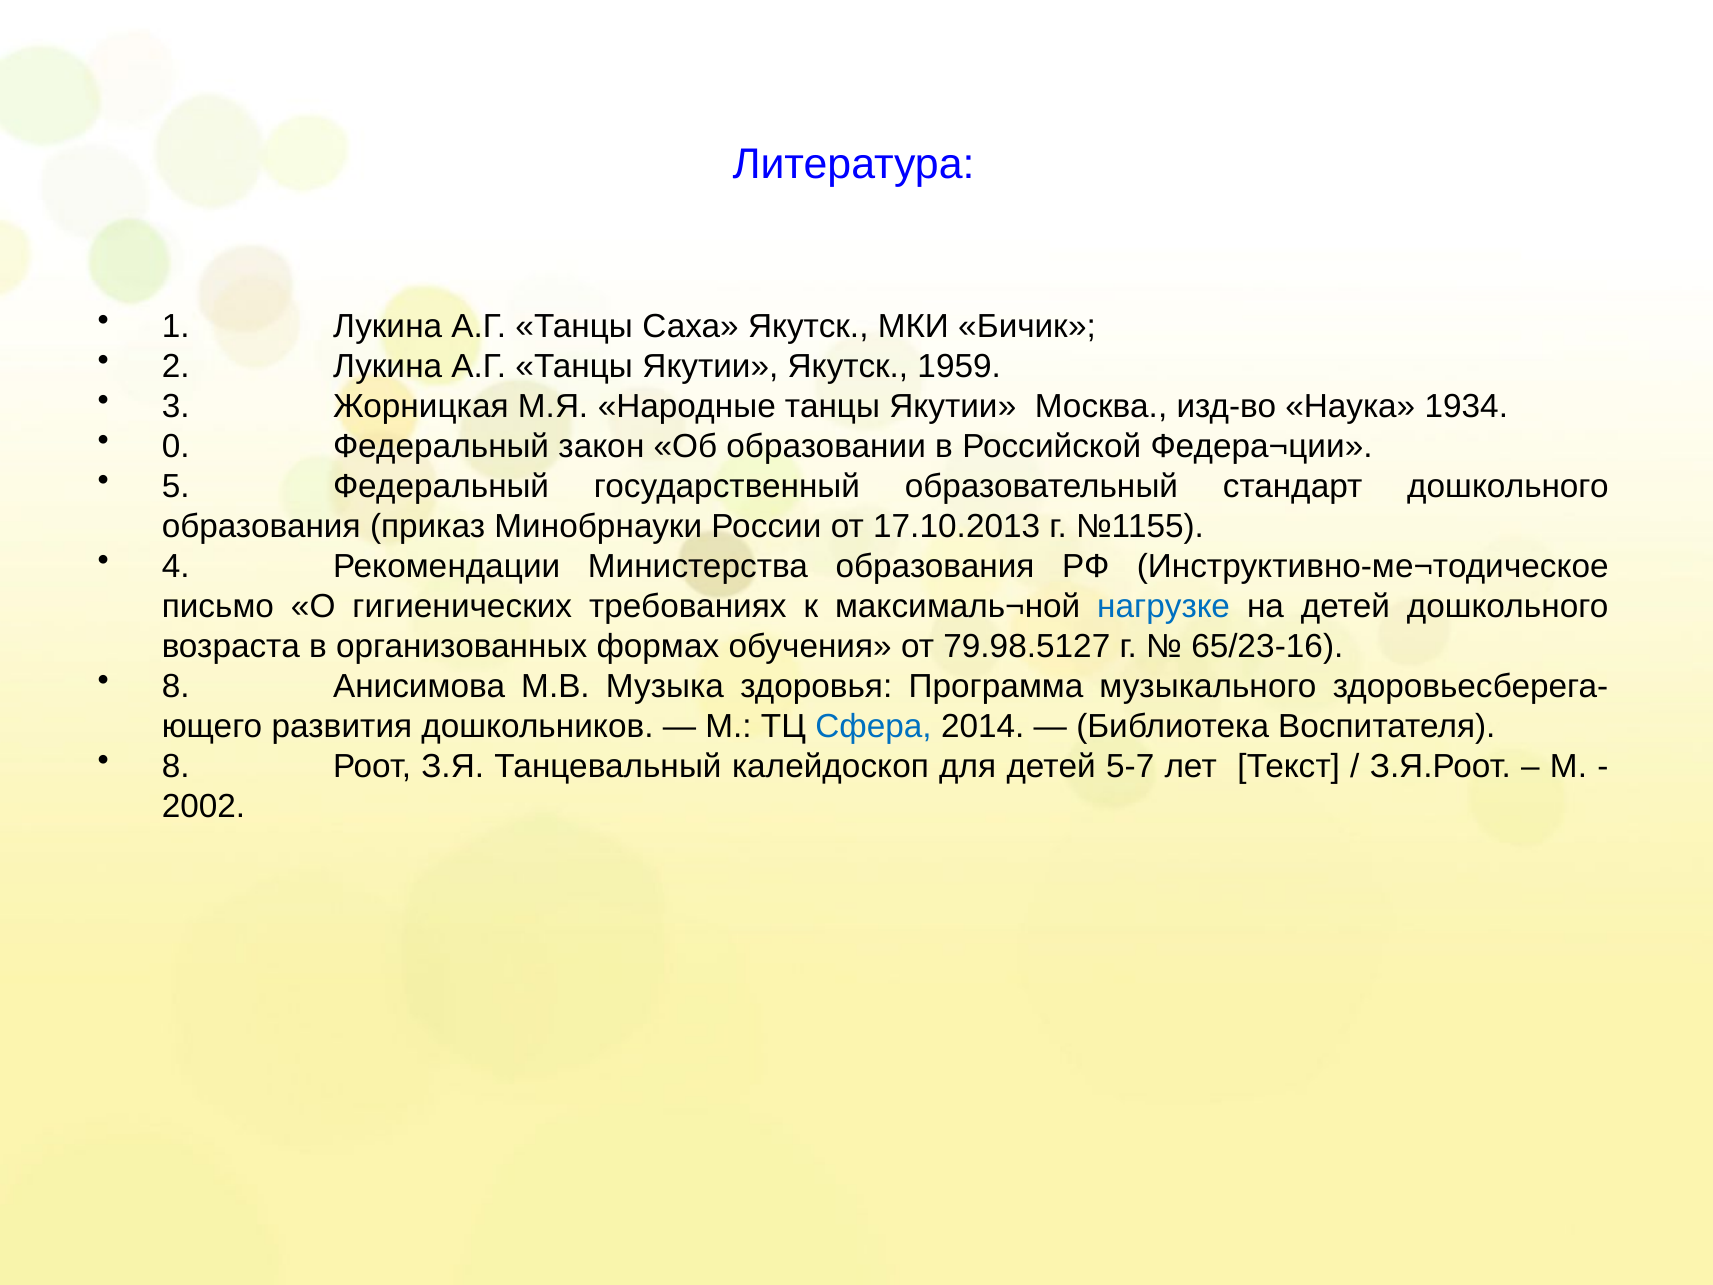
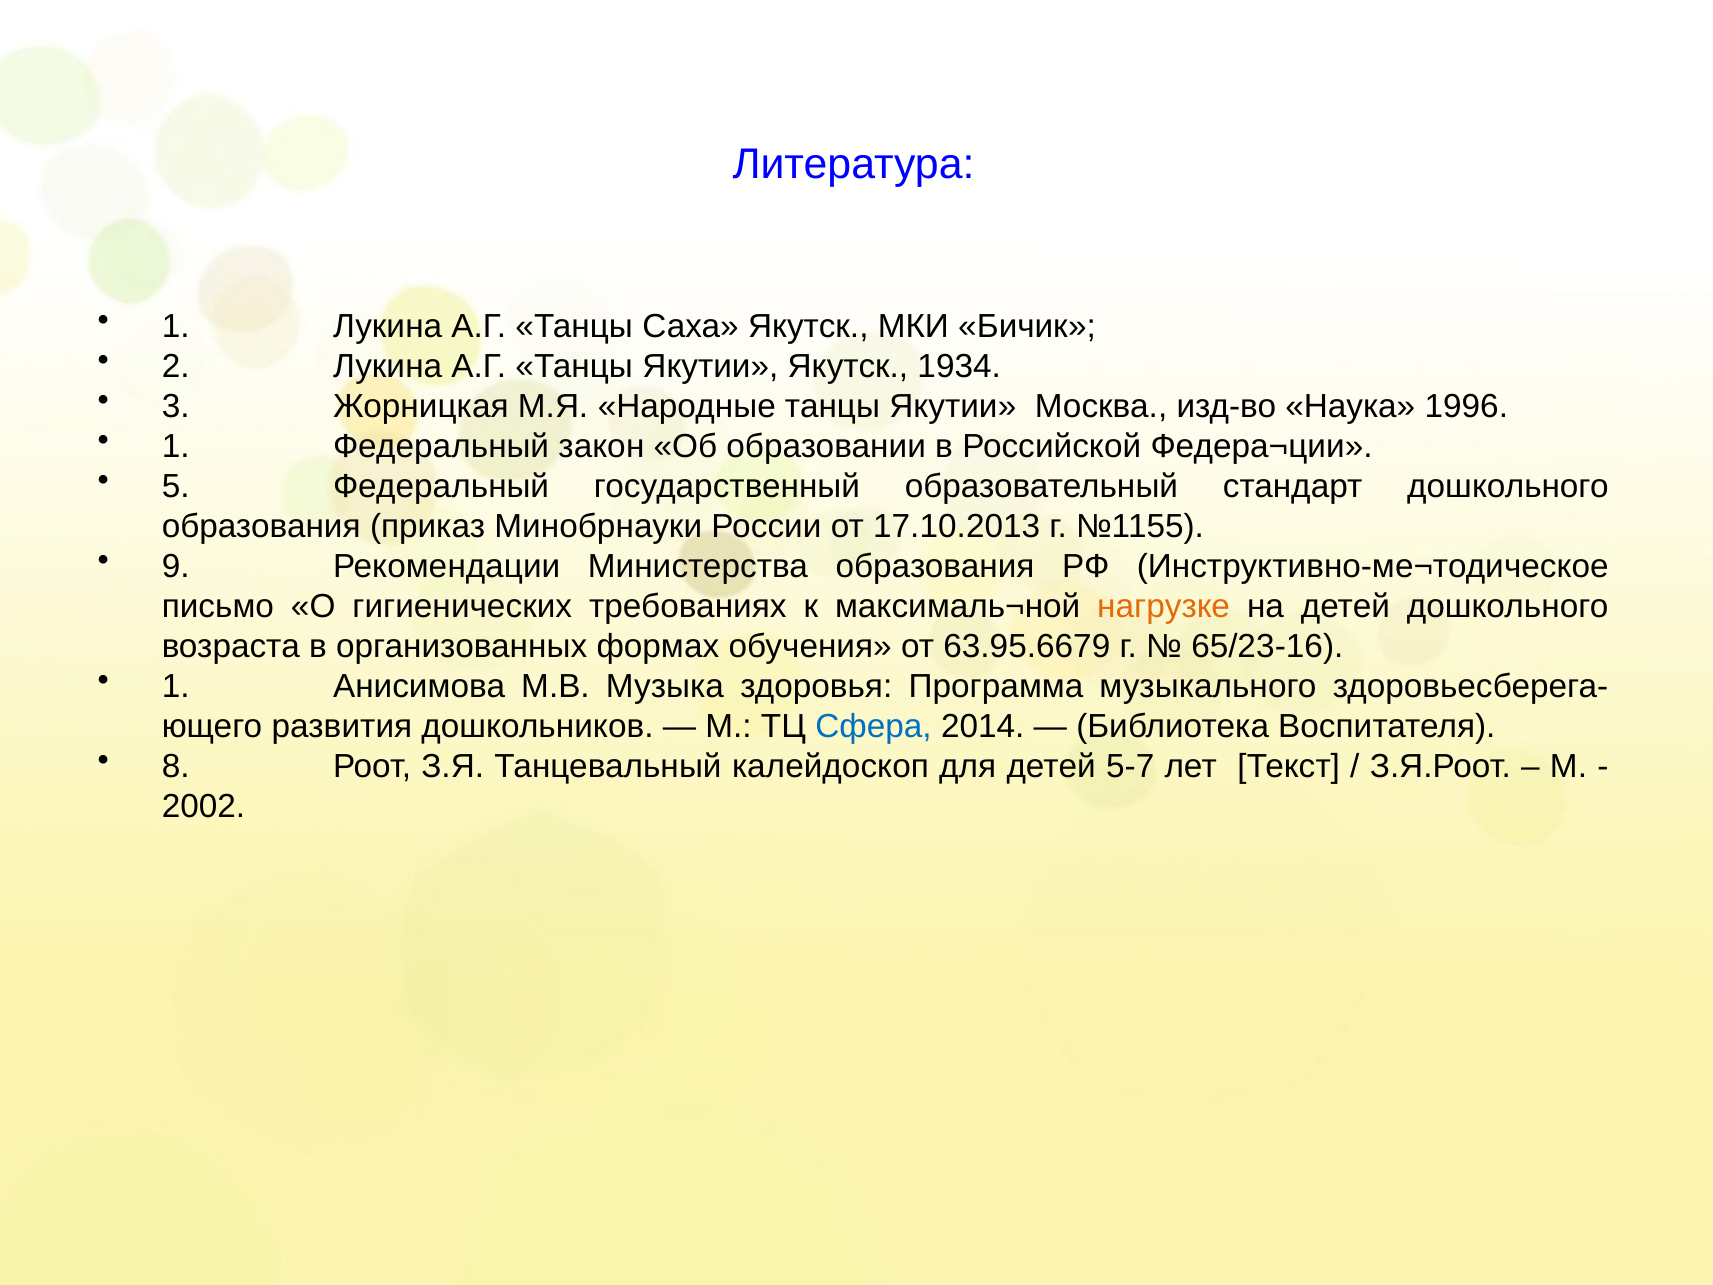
1959: 1959 -> 1934
1934: 1934 -> 1996
0 at (176, 446): 0 -> 1
4: 4 -> 9
нагрузке colour: blue -> orange
79.98.5127: 79.98.5127 -> 63.95.6679
8 at (176, 686): 8 -> 1
